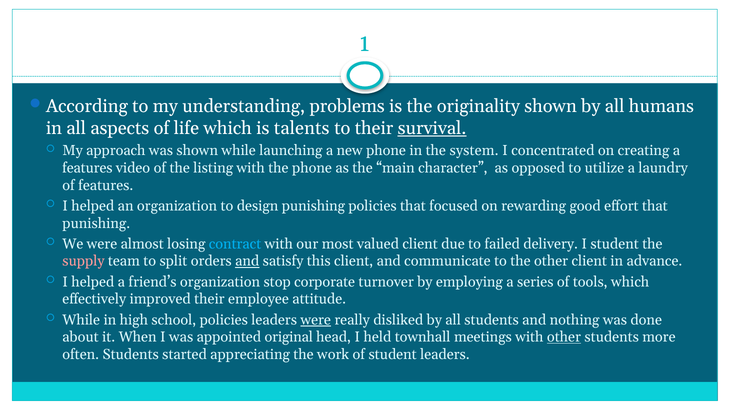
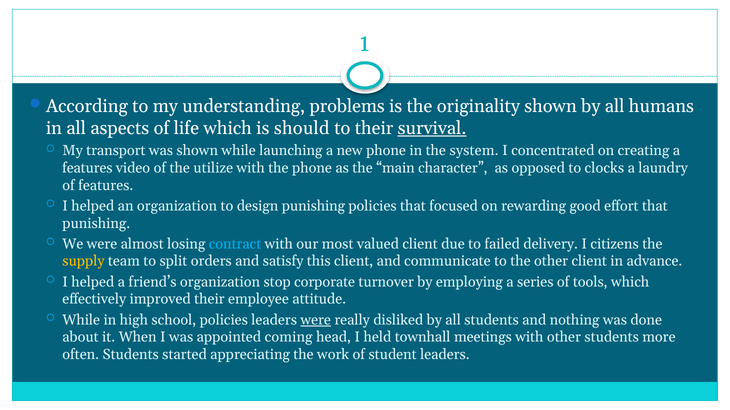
talents: talents -> should
approach: approach -> transport
listing: listing -> utilize
utilize: utilize -> clocks
I student: student -> citizens
supply colour: pink -> yellow
and at (247, 262) underline: present -> none
original: original -> coming
other at (564, 338) underline: present -> none
